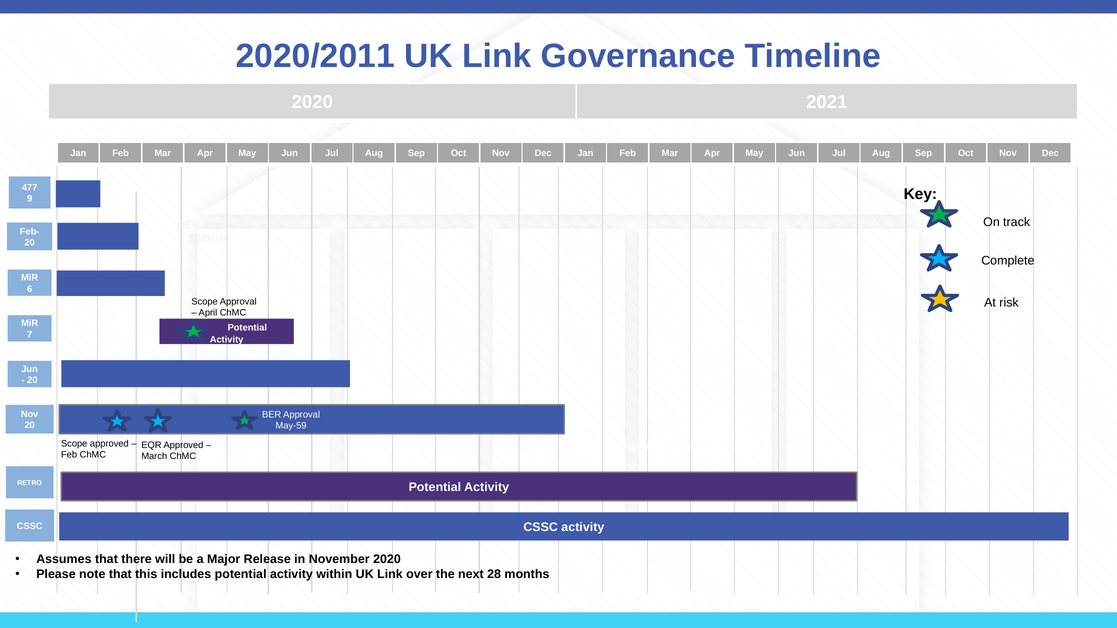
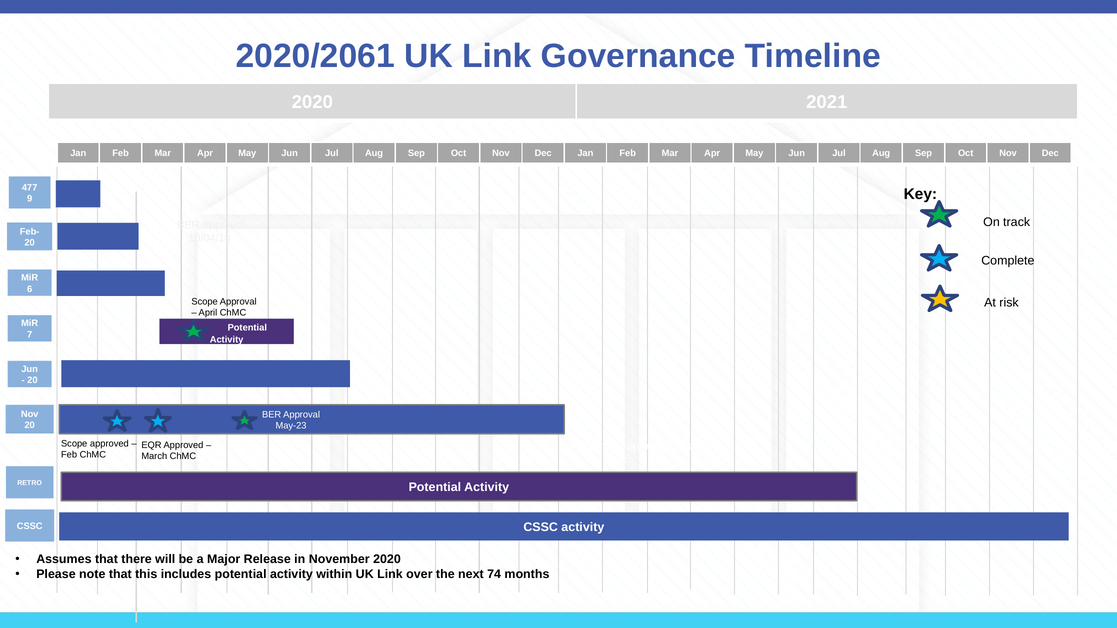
2020/2011: 2020/2011 -> 2020/2061
May-59: May-59 -> May-23
28: 28 -> 74
